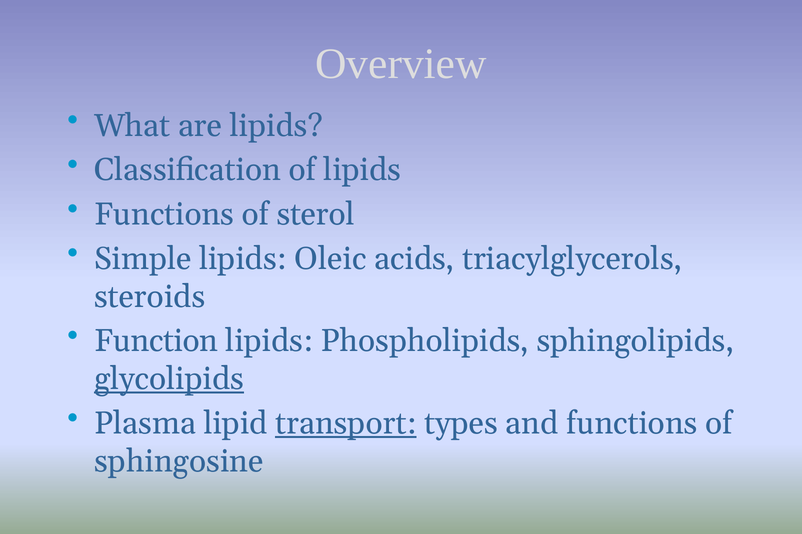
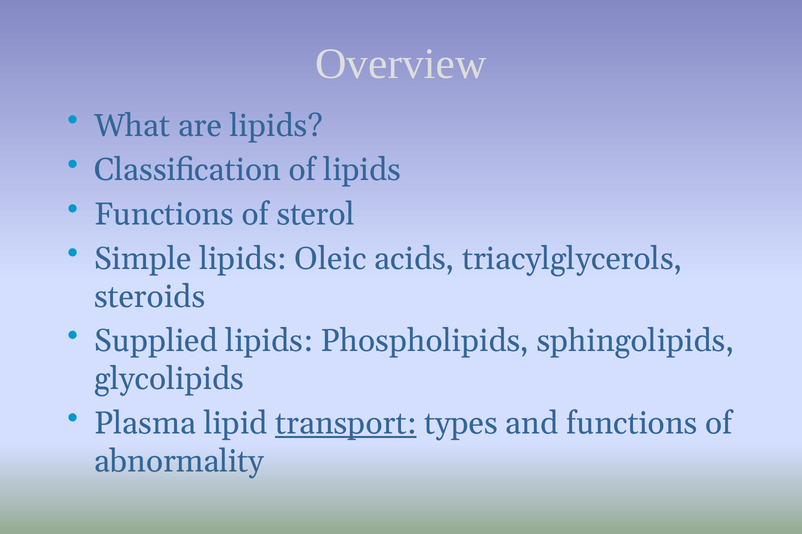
Function: Function -> Supplied
glycolipids underline: present -> none
sphingosine: sphingosine -> abnormality
